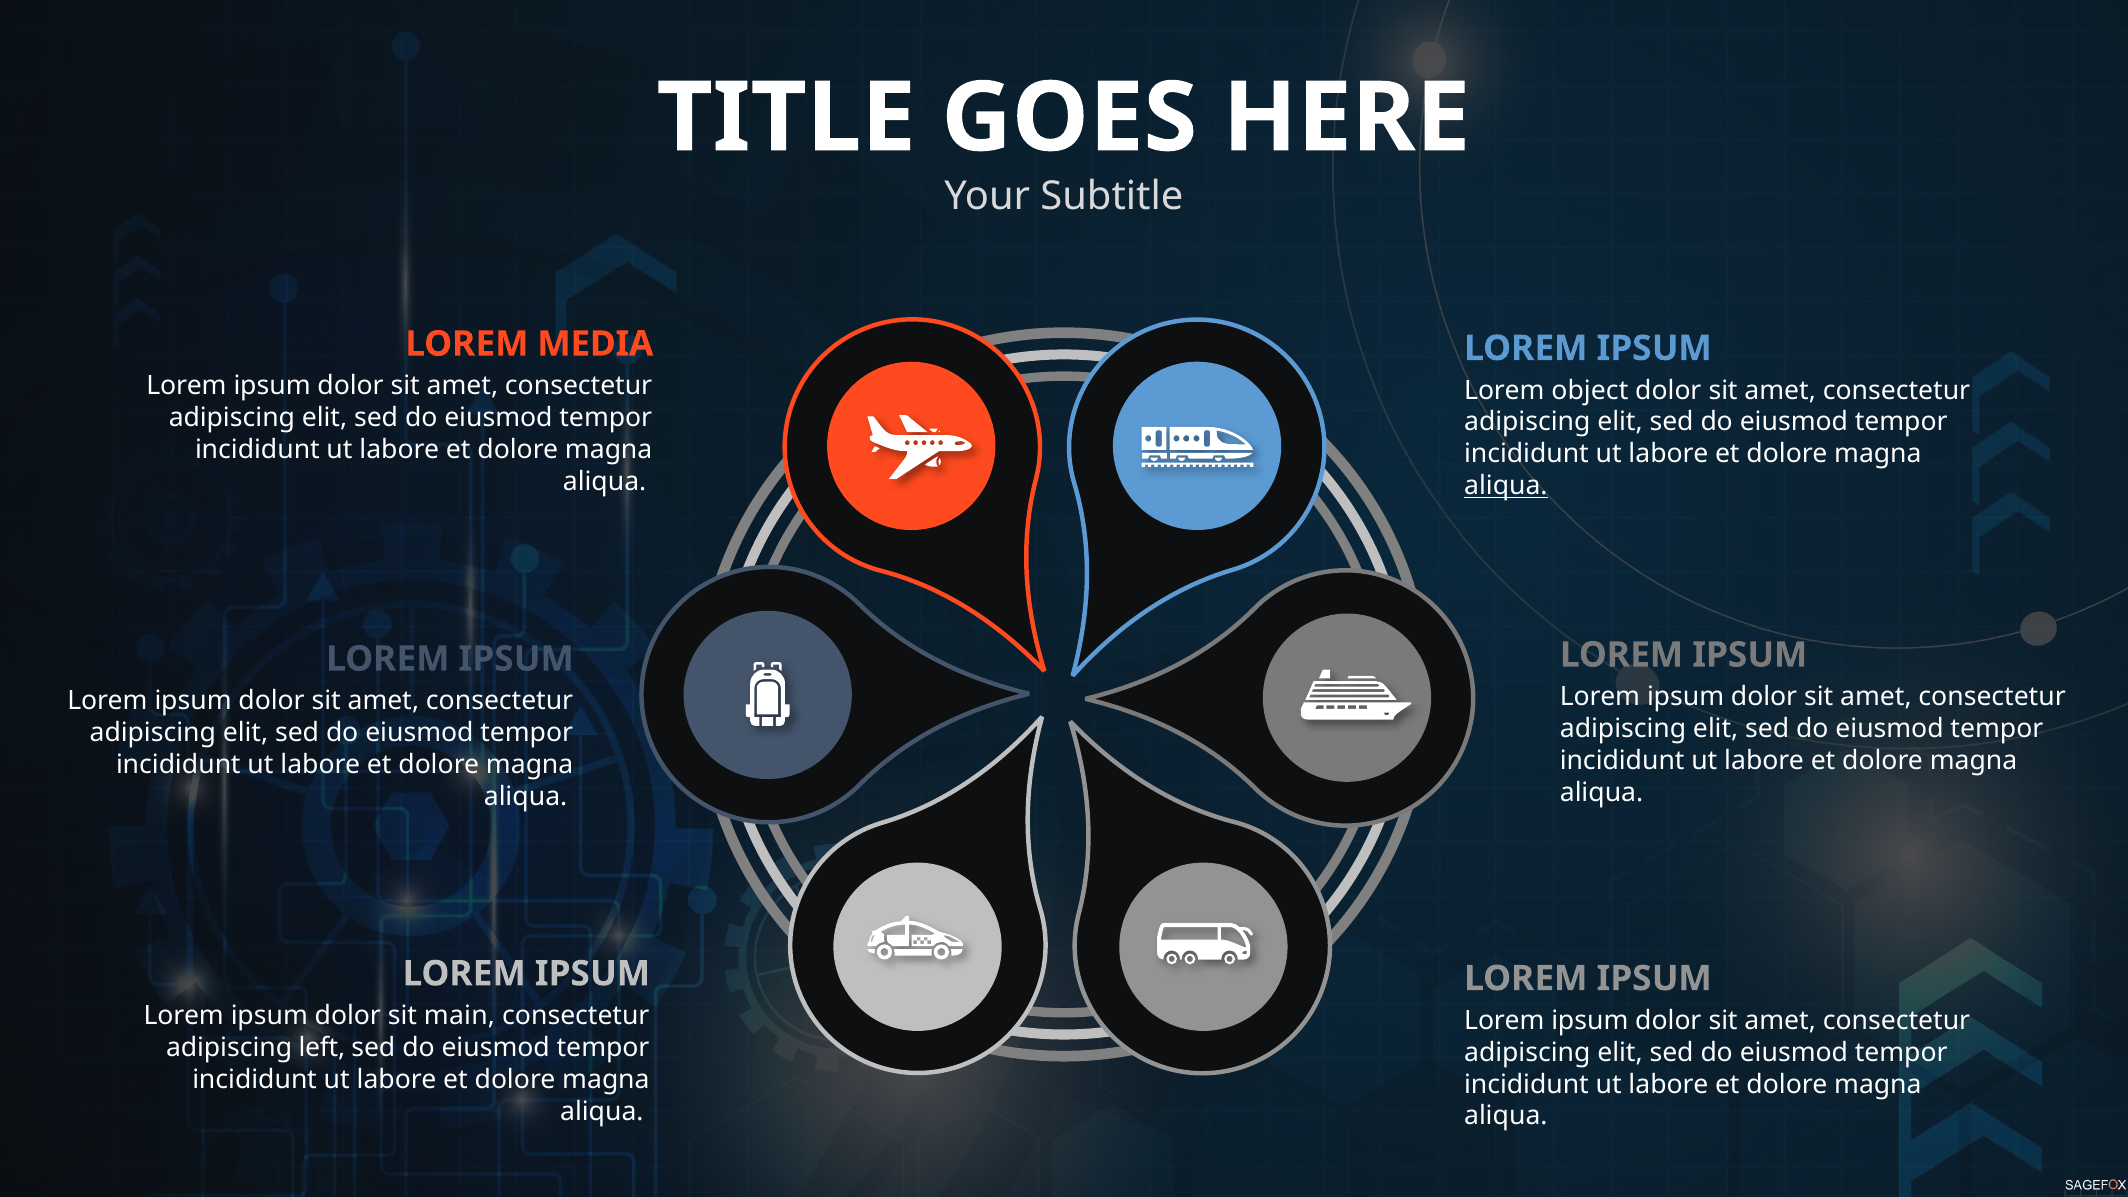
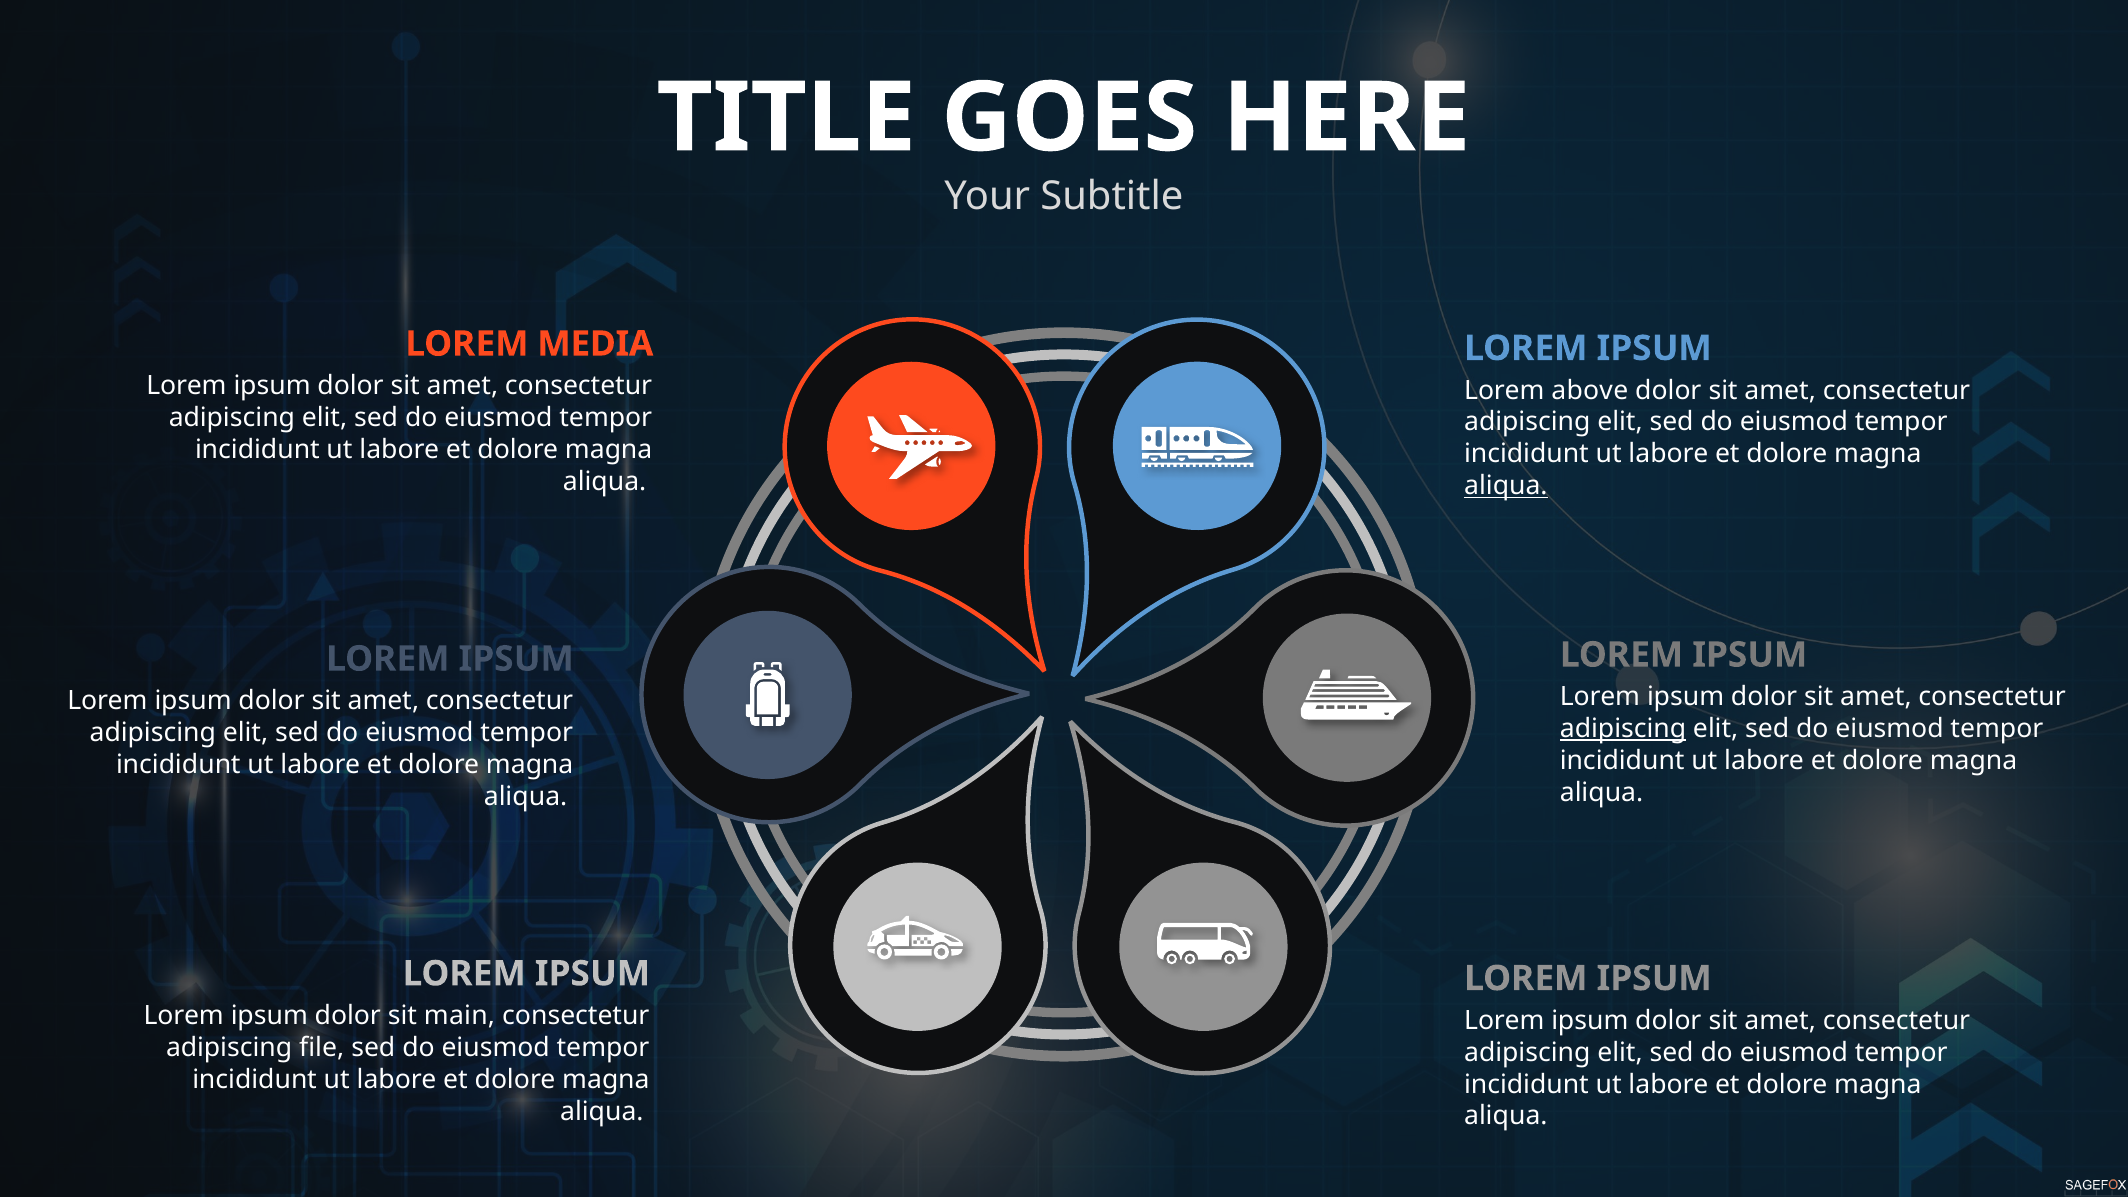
object: object -> above
adipiscing at (1623, 729) underline: none -> present
left: left -> file
